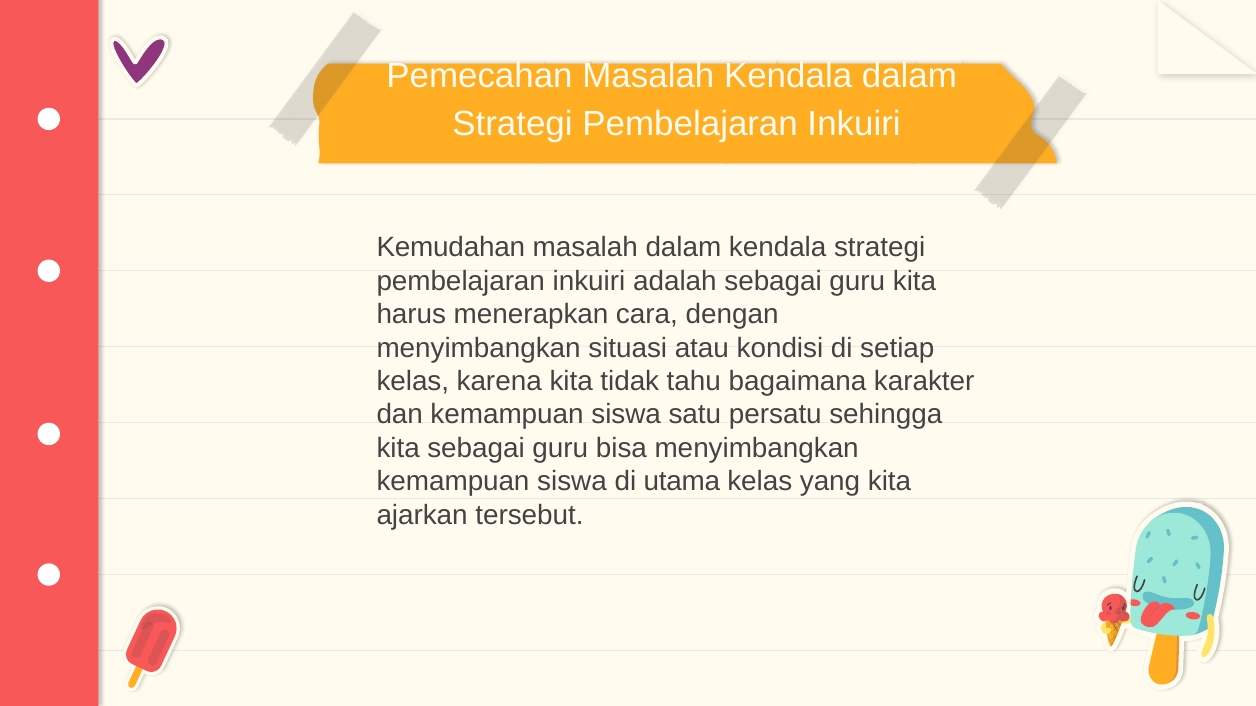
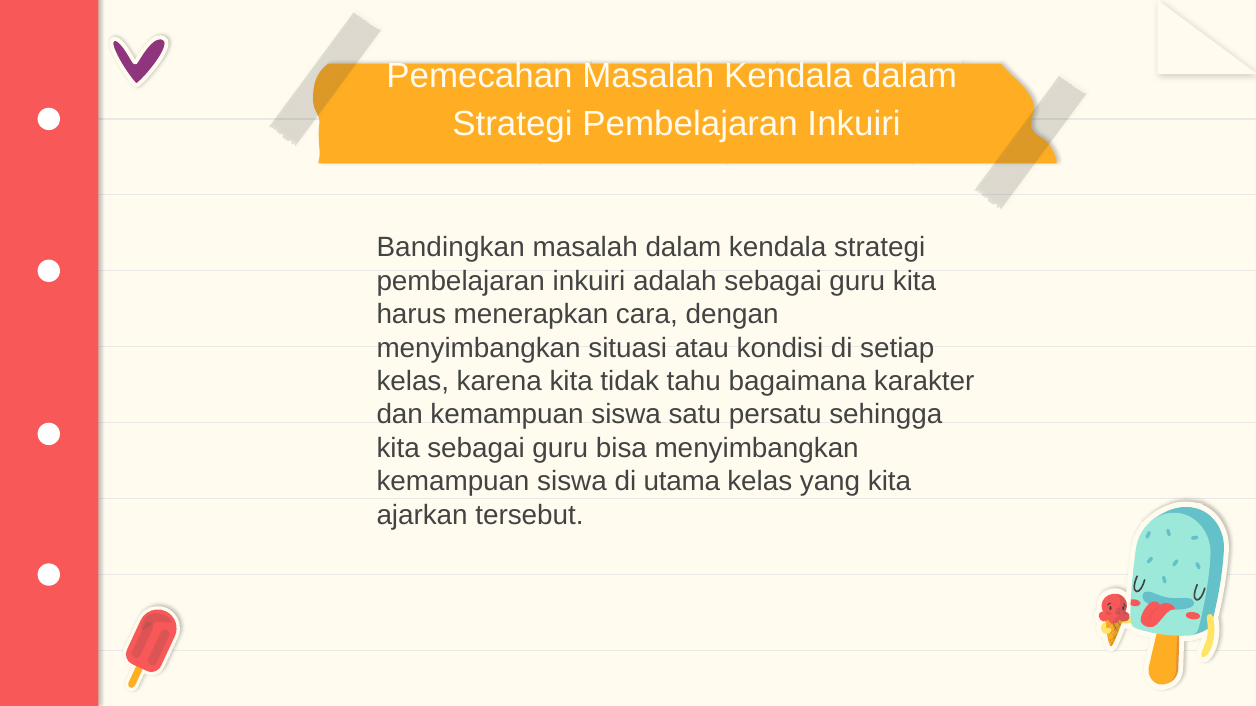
Kemudahan: Kemudahan -> Bandingkan
